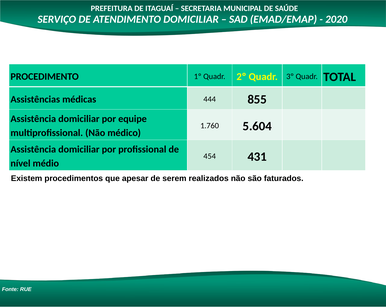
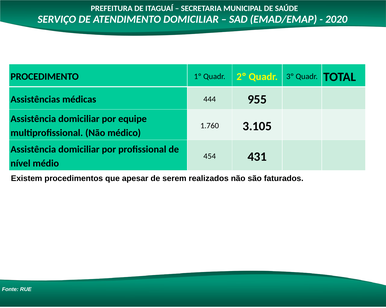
855: 855 -> 955
5.604: 5.604 -> 3.105
